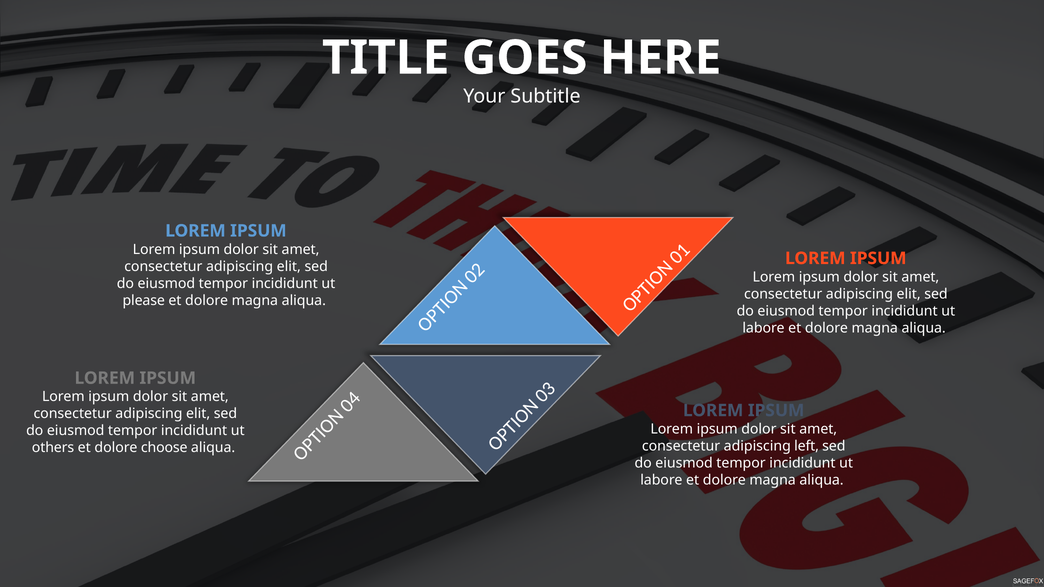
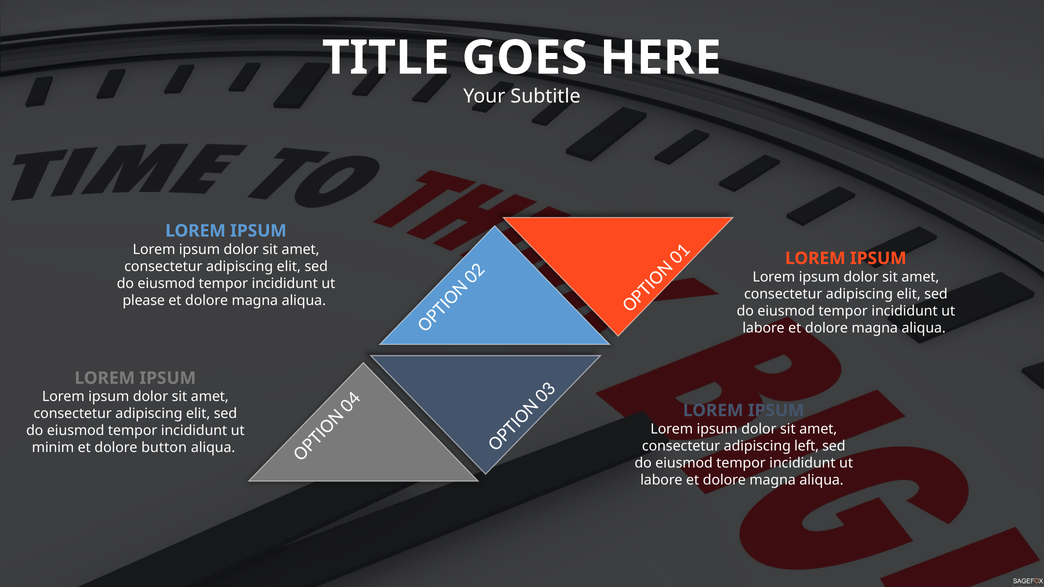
others: others -> minim
choose: choose -> button
